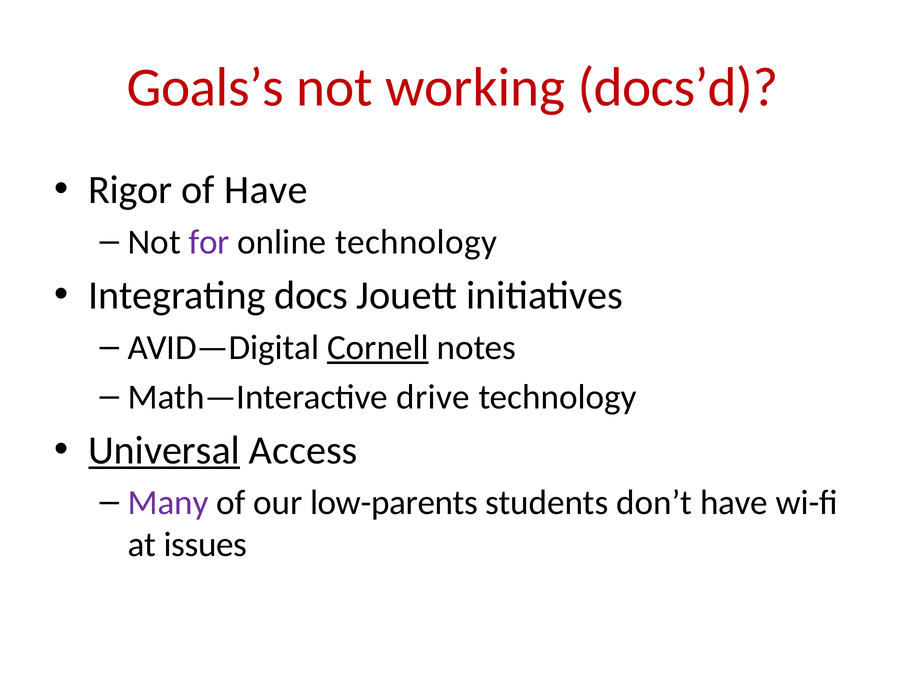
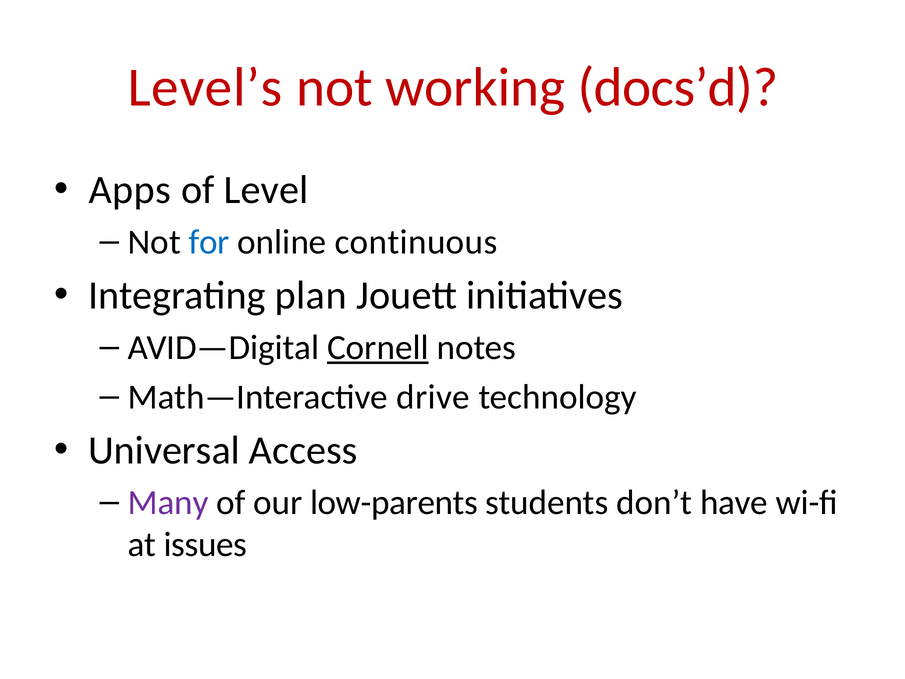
Goals’s: Goals’s -> Level’s
Rigor: Rigor -> Apps
of Have: Have -> Level
for colour: purple -> blue
online technology: technology -> continuous
docs: docs -> plan
Universal underline: present -> none
